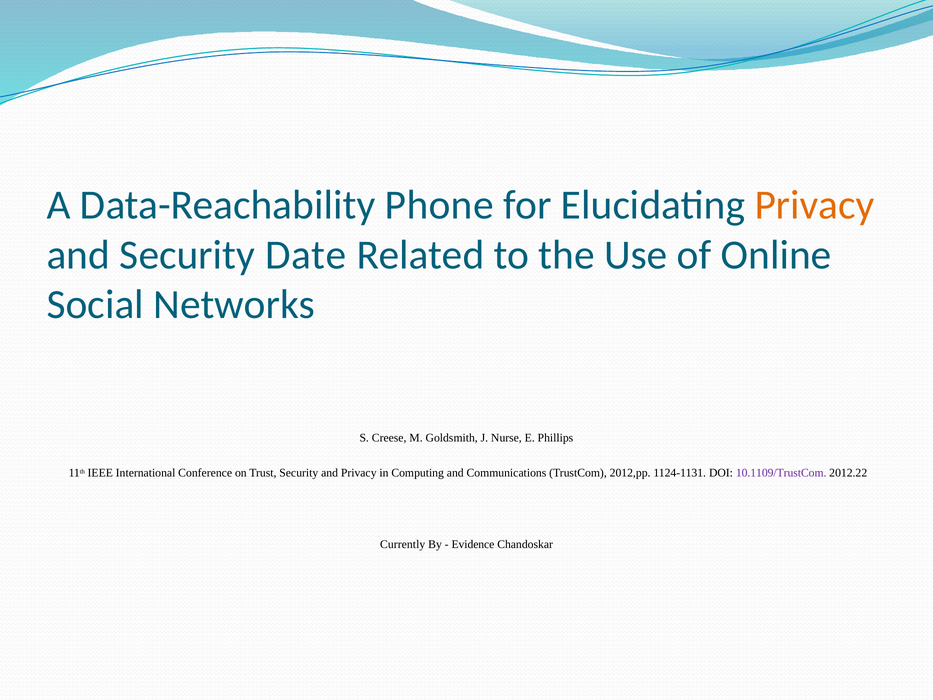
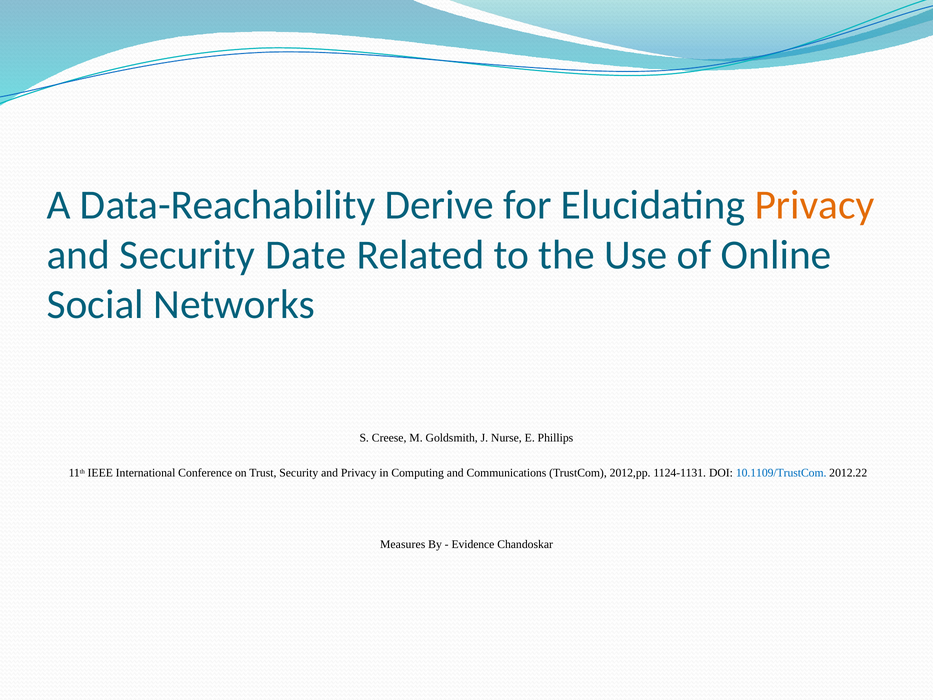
Phone: Phone -> Derive
10.1109/TrustCom colour: purple -> blue
Currently: Currently -> Measures
